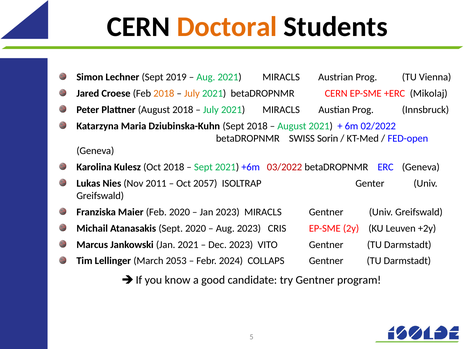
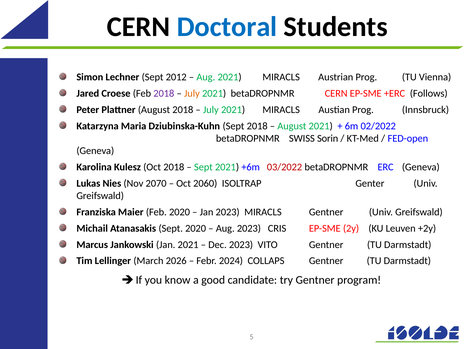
Doctoral colour: orange -> blue
2019: 2019 -> 2012
2018 at (164, 93) colour: orange -> purple
Mikolaj: Mikolaj -> Follows
2011: 2011 -> 2070
2057: 2057 -> 2060
2053: 2053 -> 2026
